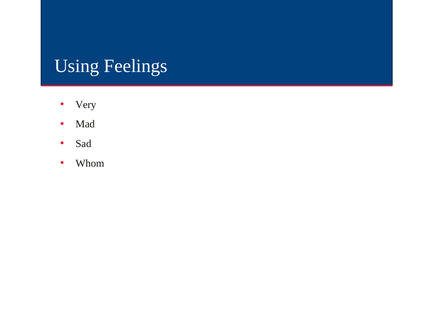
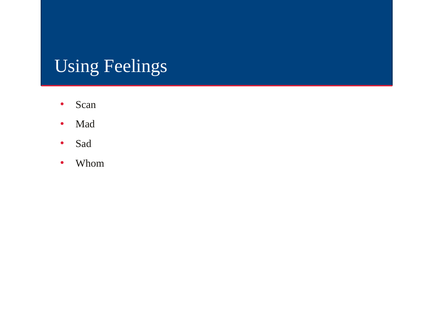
Very: Very -> Scan
